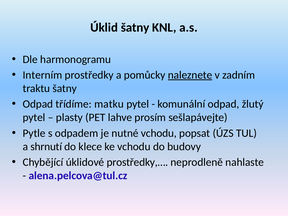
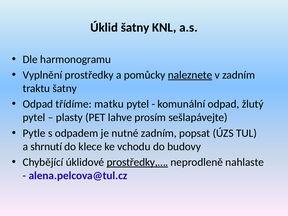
Interním: Interním -> Vyplnění
nutné vchodu: vchodu -> zadním
prostředky,… underline: none -> present
